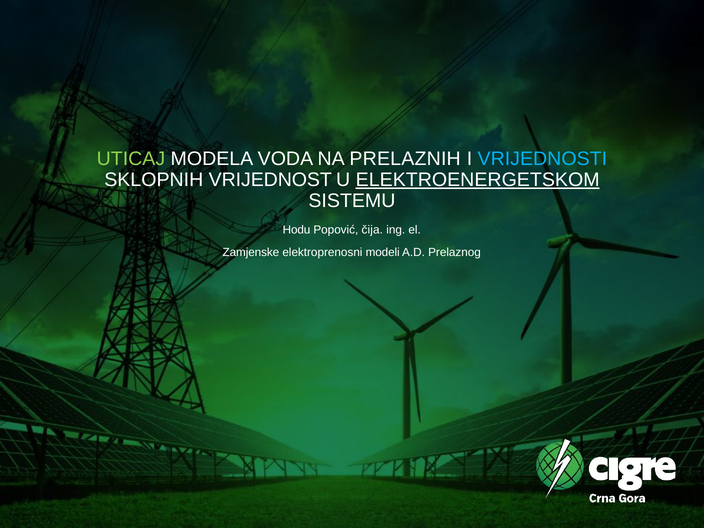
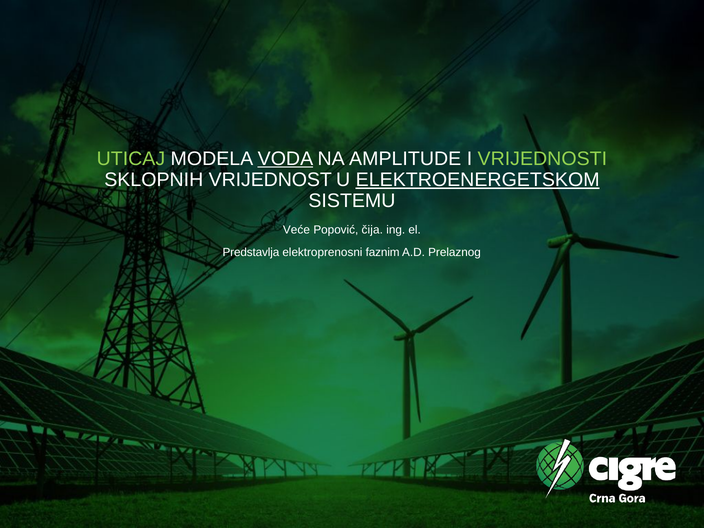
VODA underline: none -> present
PRELAZNIH: PRELAZNIH -> AMPLITUDE
VRIJEDNOSTI colour: light blue -> light green
Hodu: Hodu -> Veće
Zamjenske: Zamjenske -> Predstavlja
modeli: modeli -> faznim
